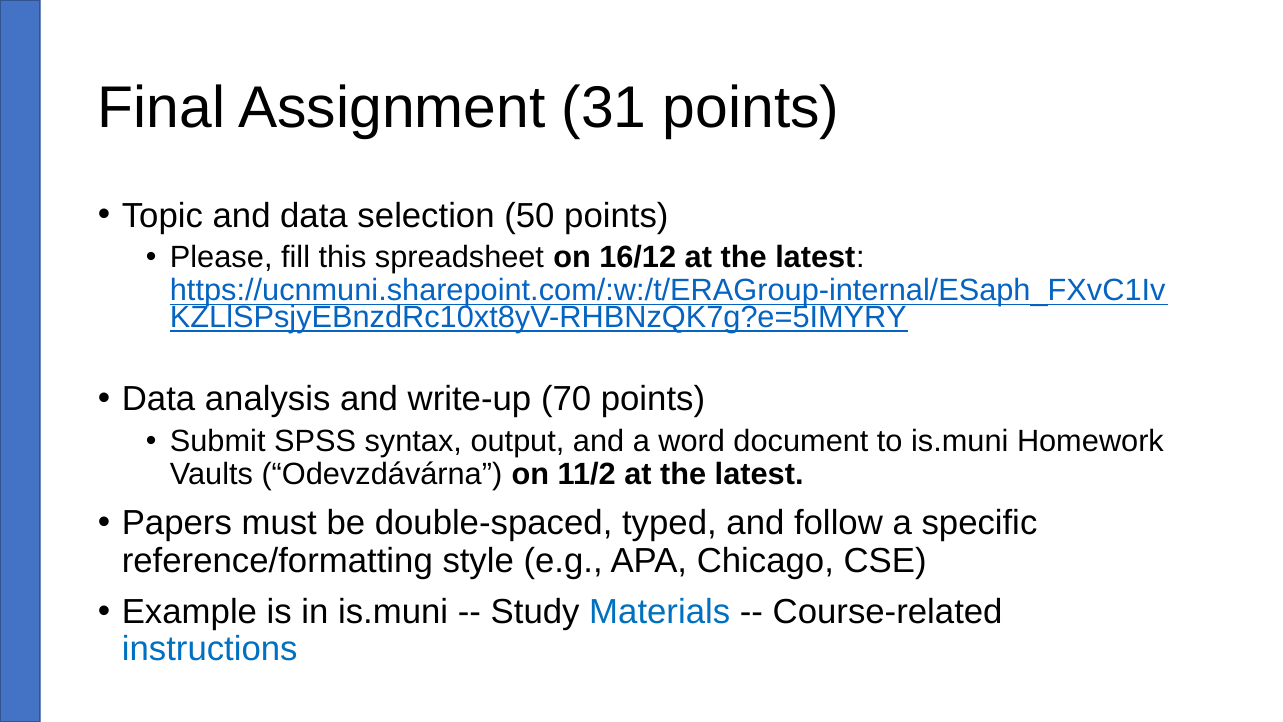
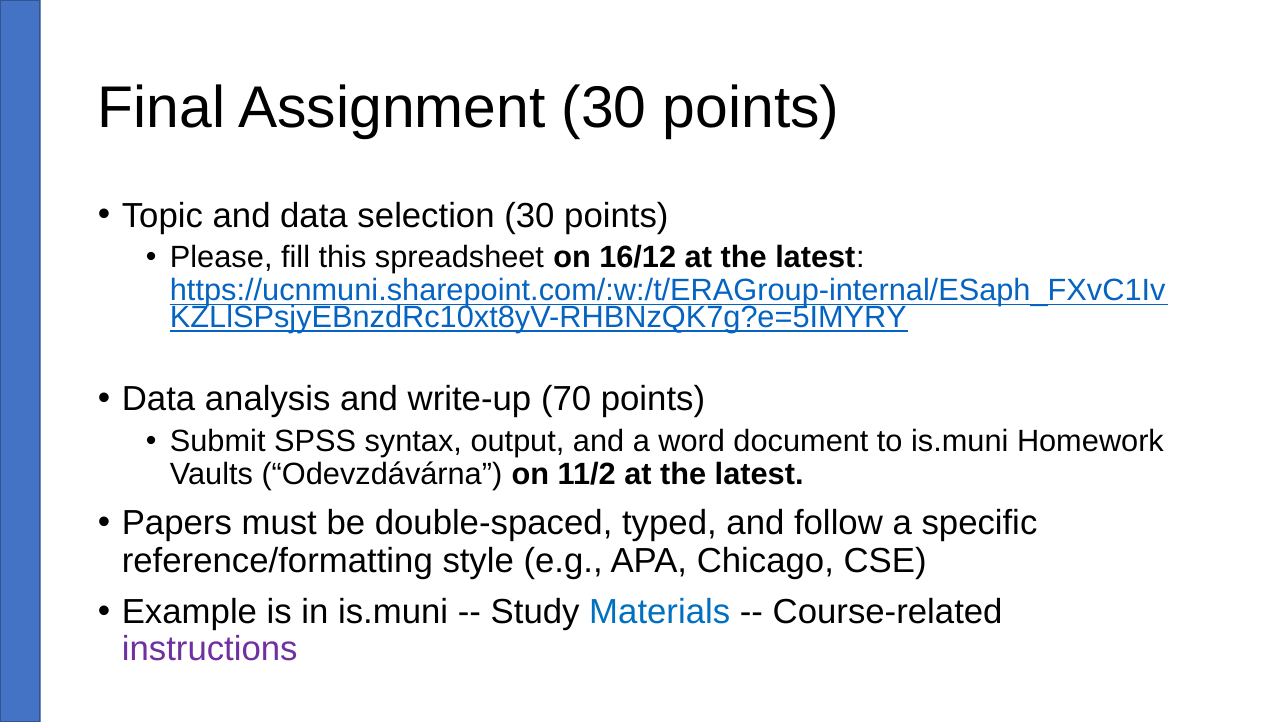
Assignment 31: 31 -> 30
selection 50: 50 -> 30
instructions colour: blue -> purple
